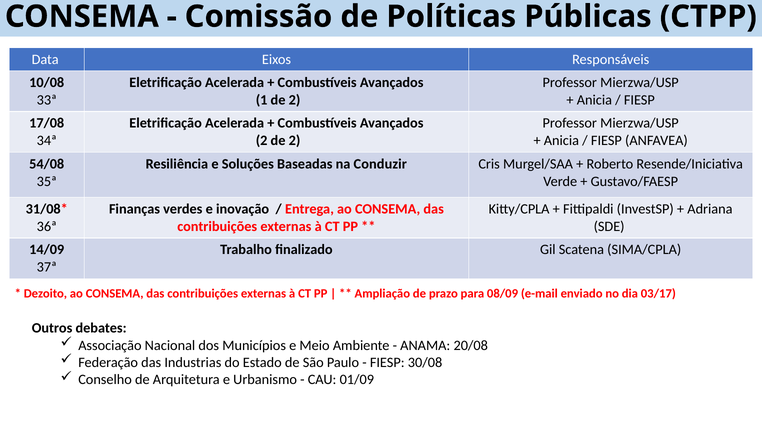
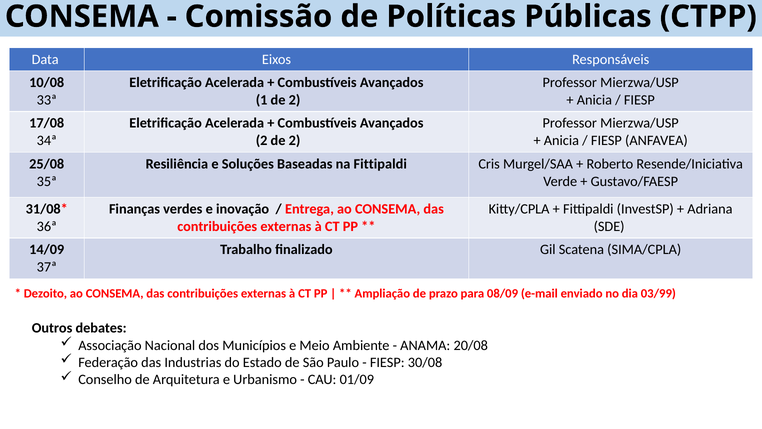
54/08: 54/08 -> 25/08
na Conduzir: Conduzir -> Fittipaldi
03/17: 03/17 -> 03/99
